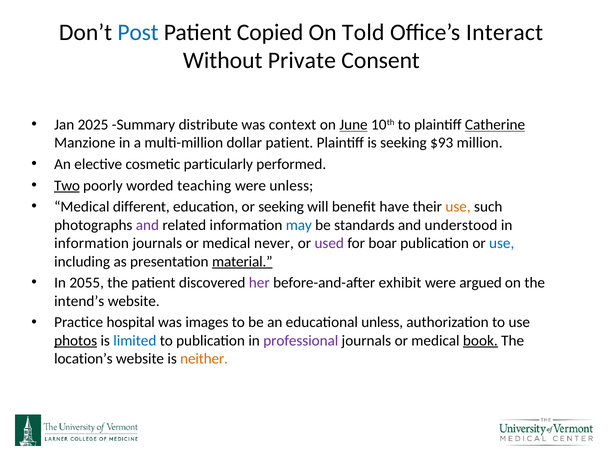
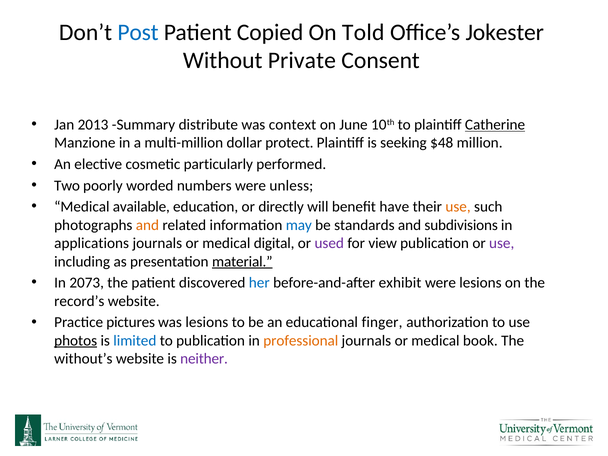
Interact: Interact -> Jokester
2025: 2025 -> 2013
June underline: present -> none
dollar patient: patient -> protect
$93: $93 -> $48
Two underline: present -> none
teaching: teaching -> numbers
different: different -> available
or seeking: seeking -> directly
and at (147, 225) colour: purple -> orange
understood: understood -> subdivisions
information at (92, 243): information -> applications
never: never -> digital
boar: boar -> view
use at (502, 243) colour: blue -> purple
2055: 2055 -> 2073
her colour: purple -> blue
were argued: argued -> lesions
intend’s: intend’s -> record’s
hospital: hospital -> pictures
was images: images -> lesions
educational unless: unless -> finger
professional colour: purple -> orange
book underline: present -> none
location’s: location’s -> without’s
neither colour: orange -> purple
